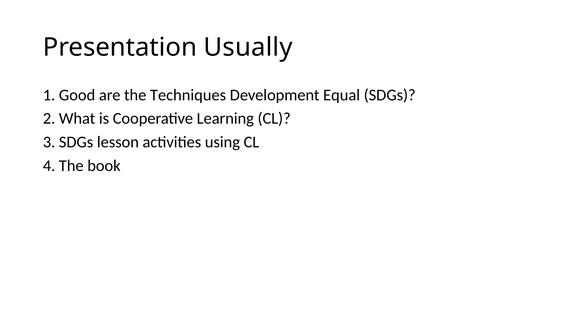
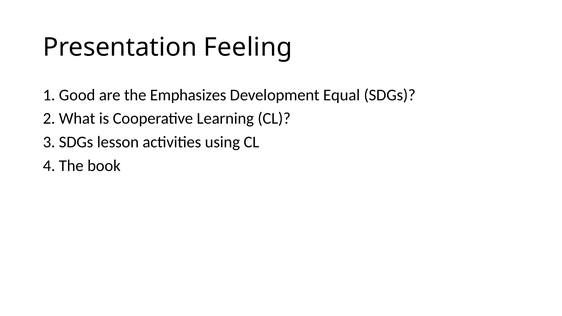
Usually: Usually -> Feeling
Techniques: Techniques -> Emphasizes
